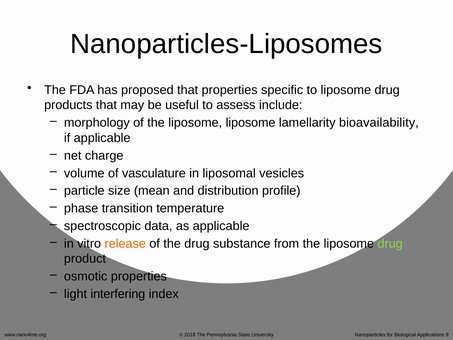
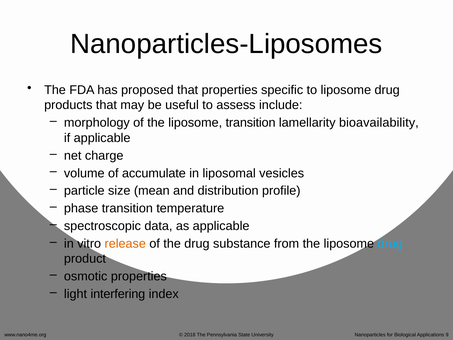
liposome liposome: liposome -> transition
vasculature: vasculature -> accumulate
drug at (390, 244) colour: light green -> light blue
